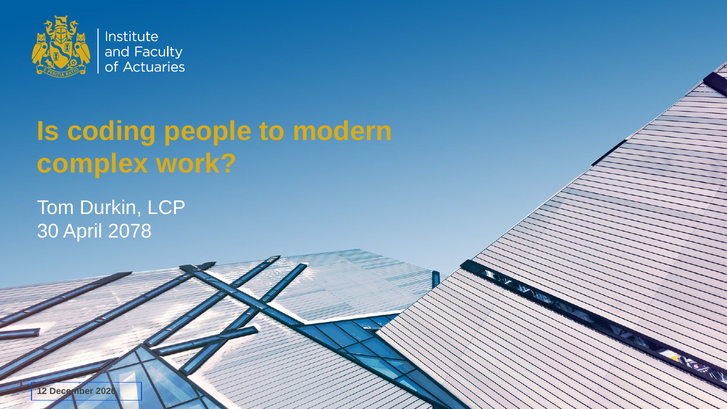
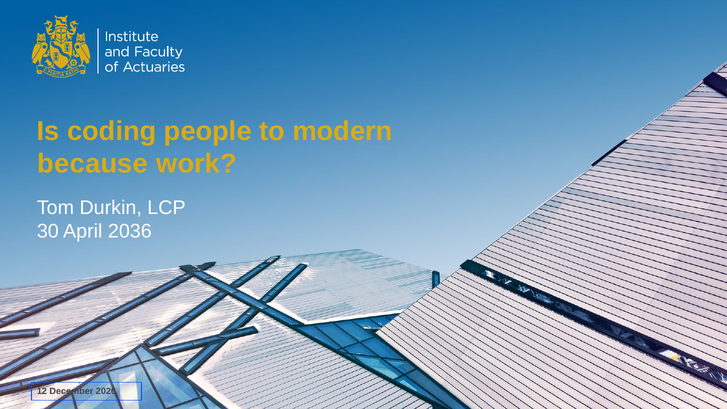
complex: complex -> because
2078: 2078 -> 2036
